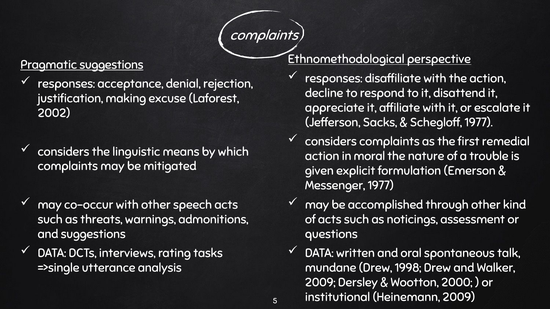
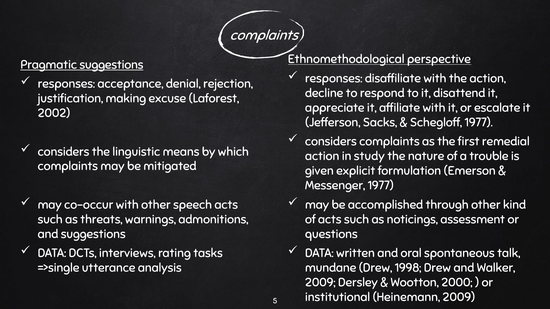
moral: moral -> study
